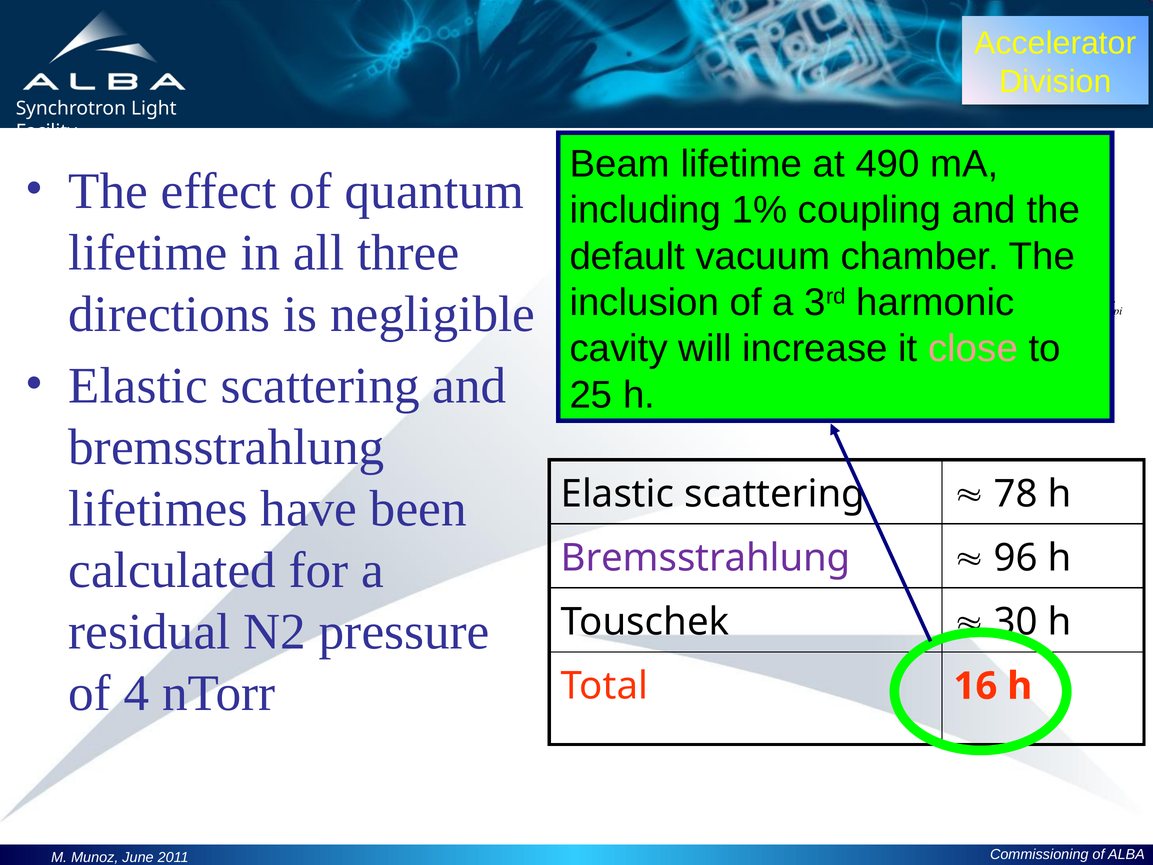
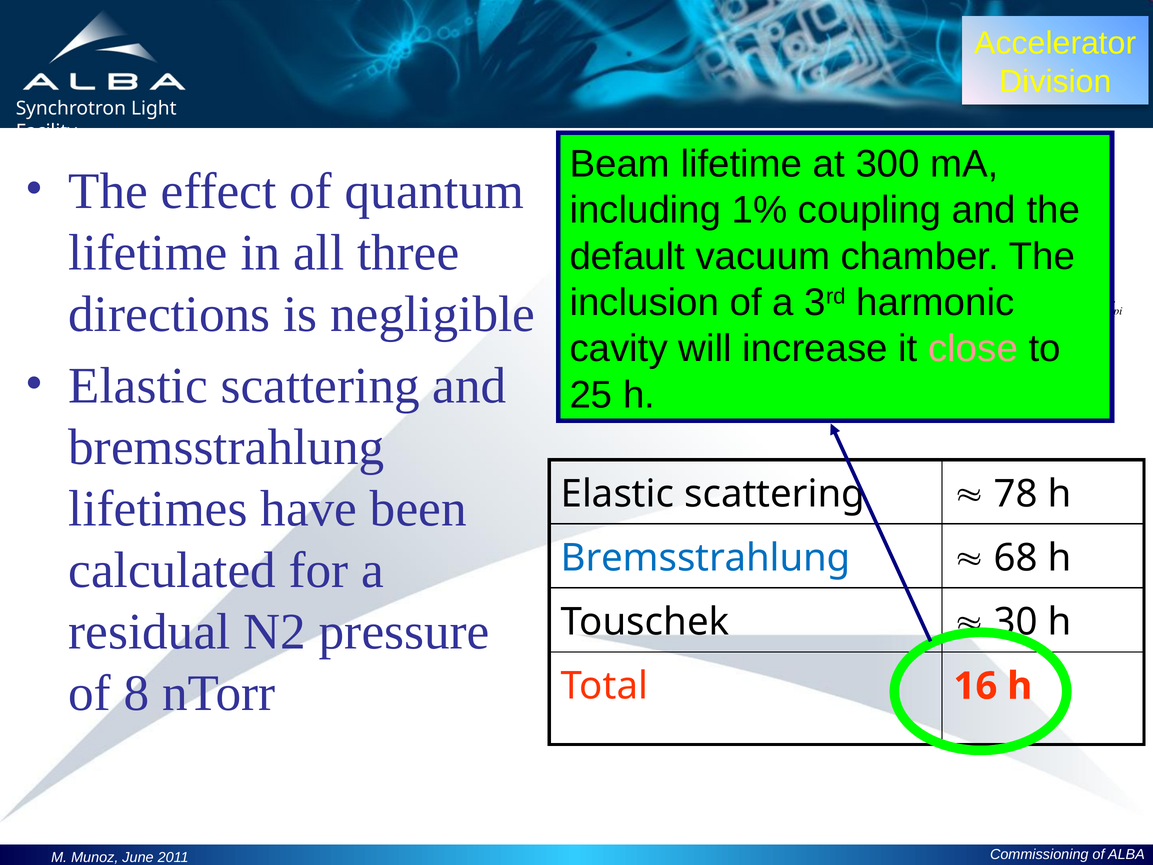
490: 490 -> 300
Bremsstrahlung at (706, 558) colour: purple -> blue
96: 96 -> 68
of 4: 4 -> 8
